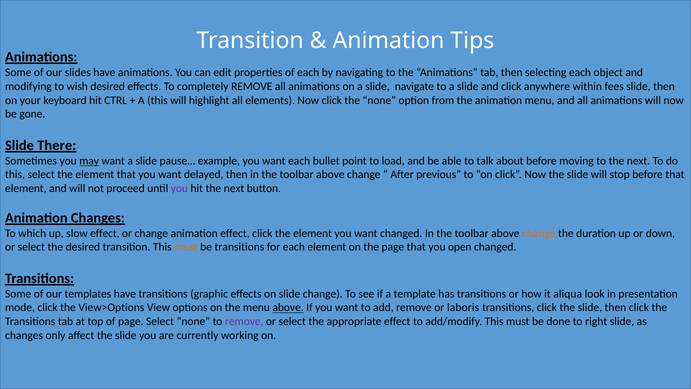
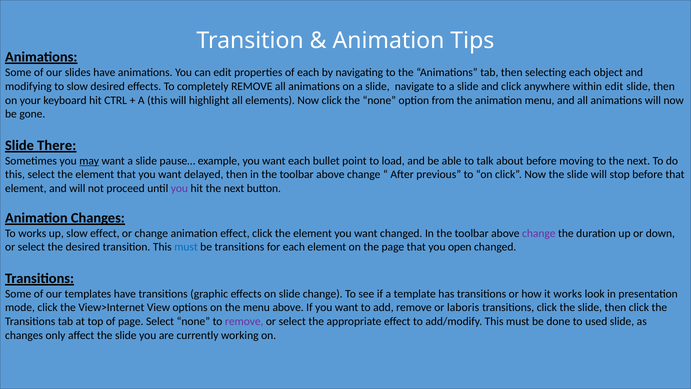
to wish: wish -> slow
within fees: fees -> edit
To which: which -> works
change at (539, 233) colour: orange -> purple
must at (186, 247) colour: orange -> blue
it aliqua: aliqua -> works
View>Options: View>Options -> View>Internet
above at (288, 307) underline: present -> none
right: right -> used
